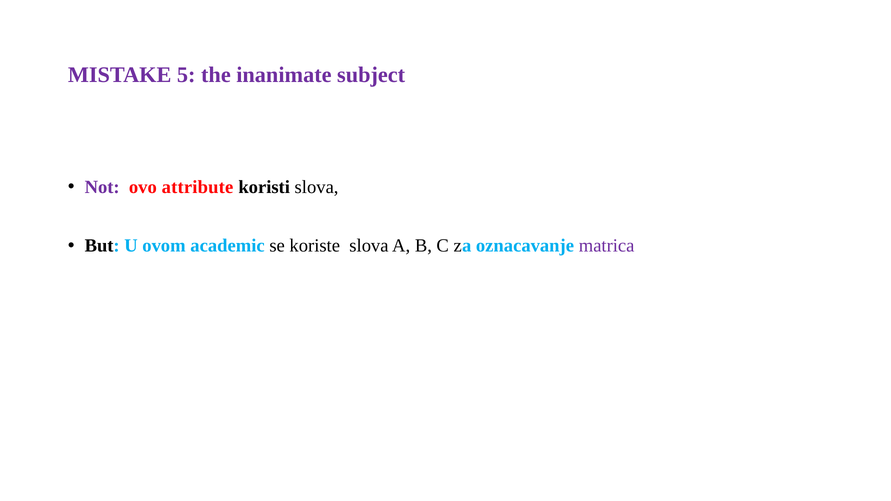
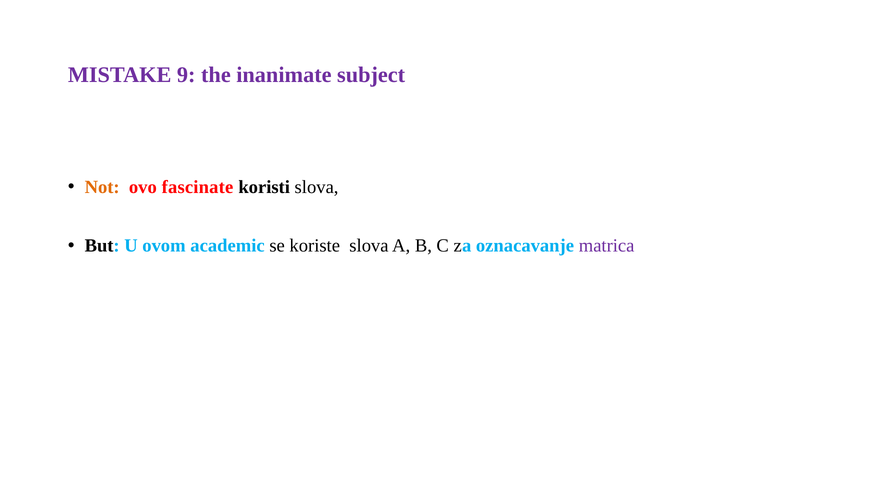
5: 5 -> 9
Not colour: purple -> orange
attribute: attribute -> fascinate
